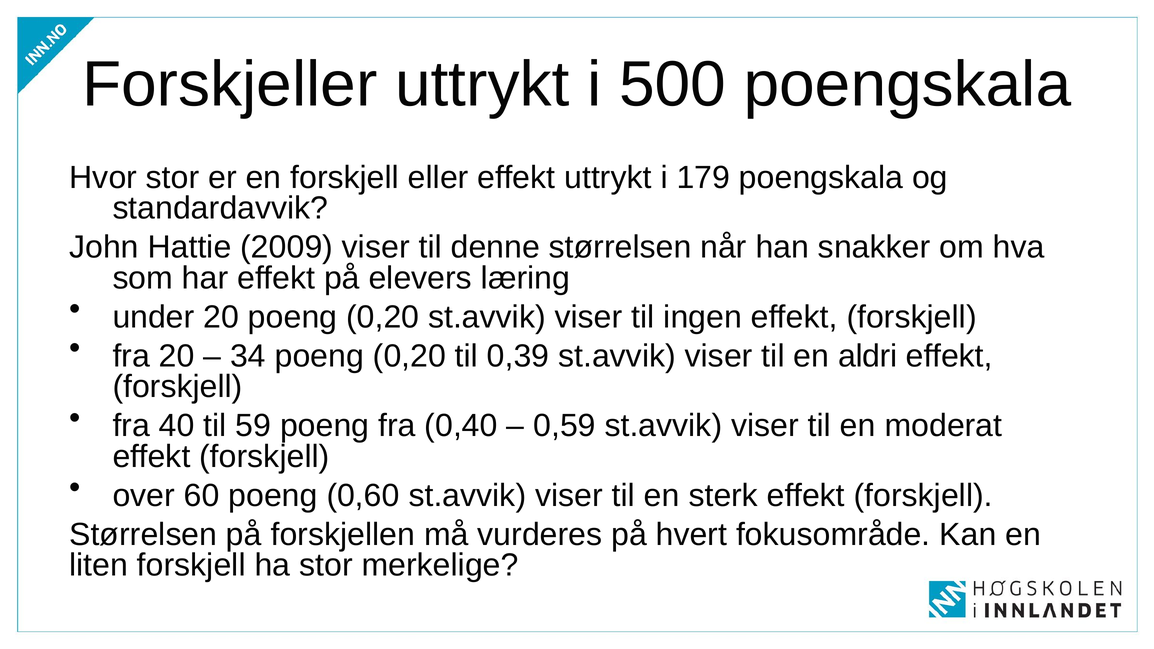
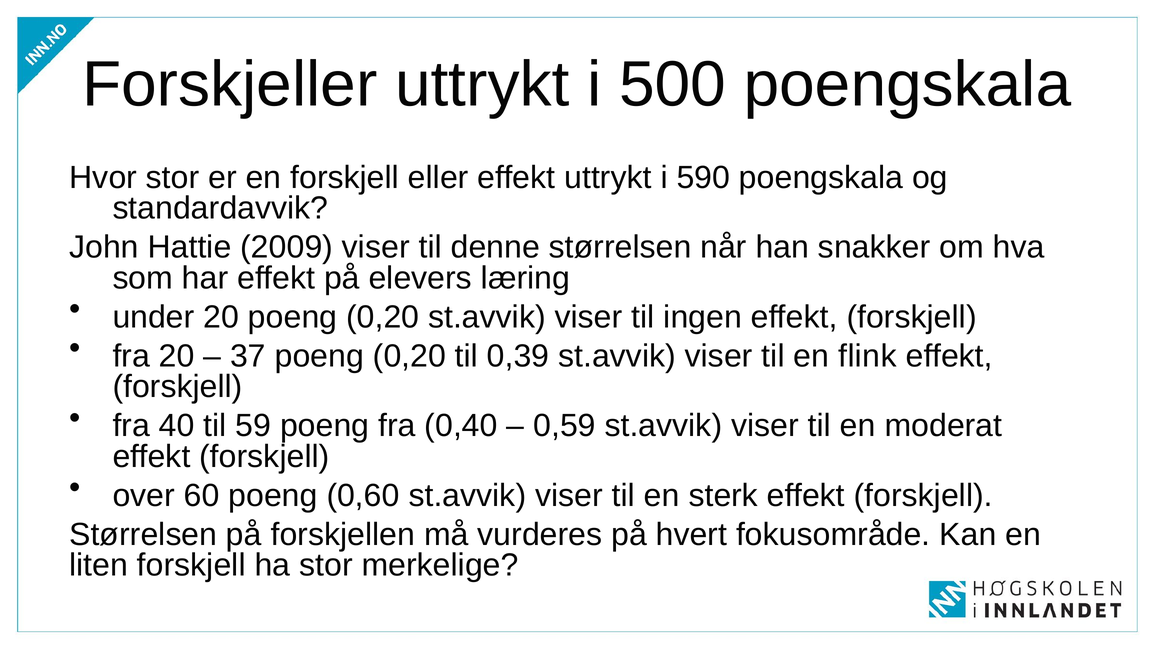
179: 179 -> 590
34: 34 -> 37
aldri: aldri -> flink
